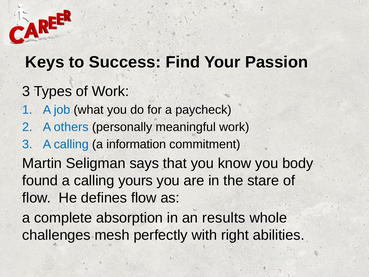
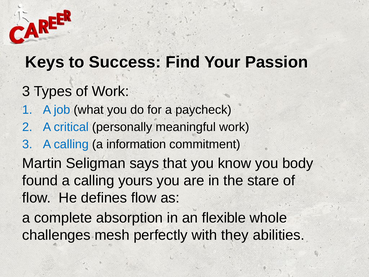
others: others -> critical
results: results -> flexible
right: right -> they
